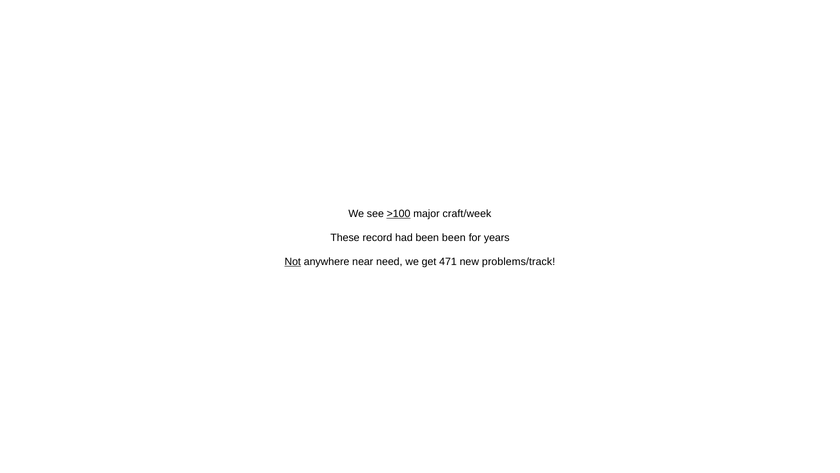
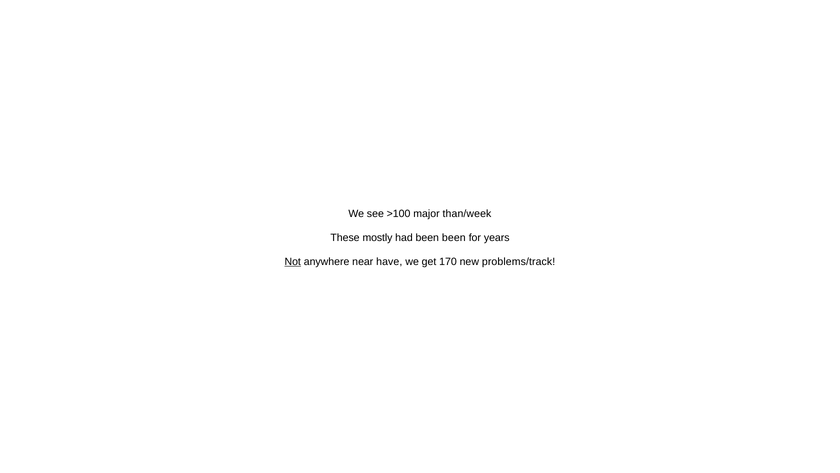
>100 underline: present -> none
craft/week: craft/week -> than/week
record: record -> mostly
need: need -> have
471: 471 -> 170
